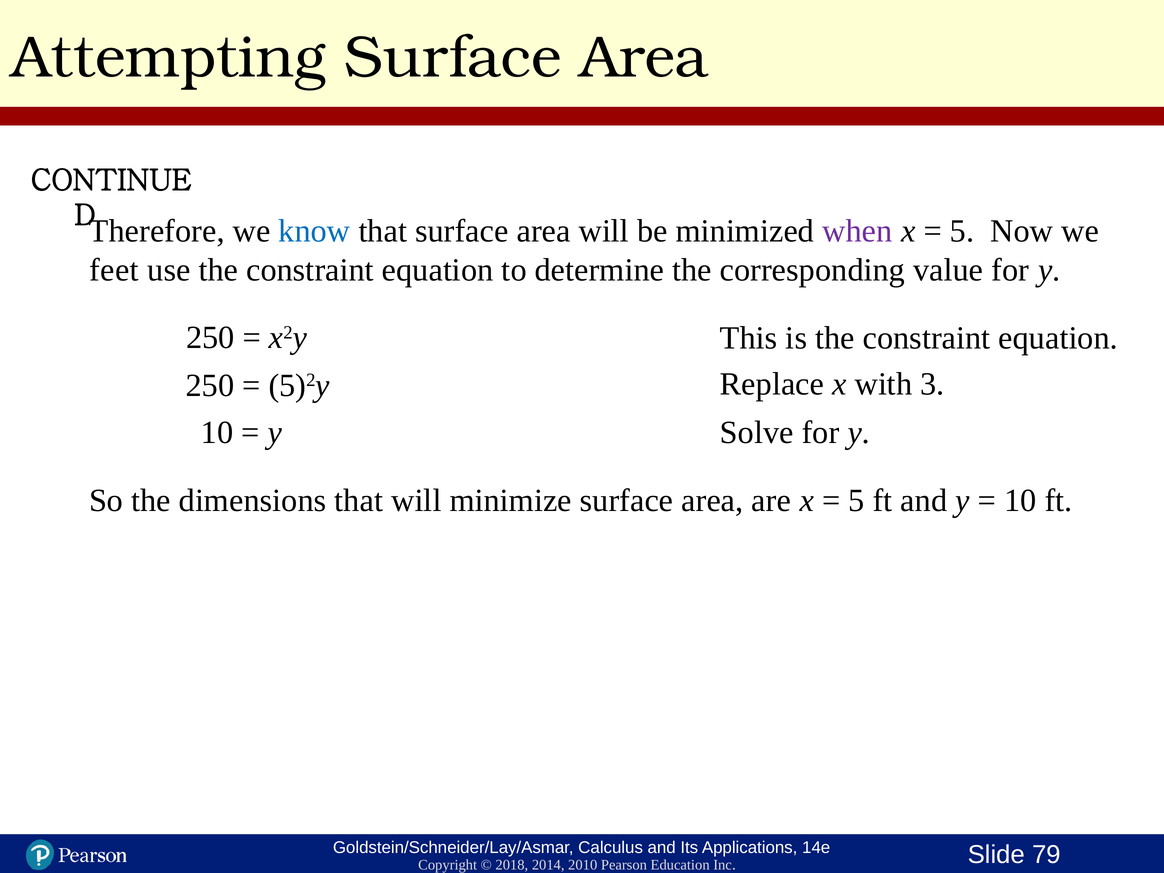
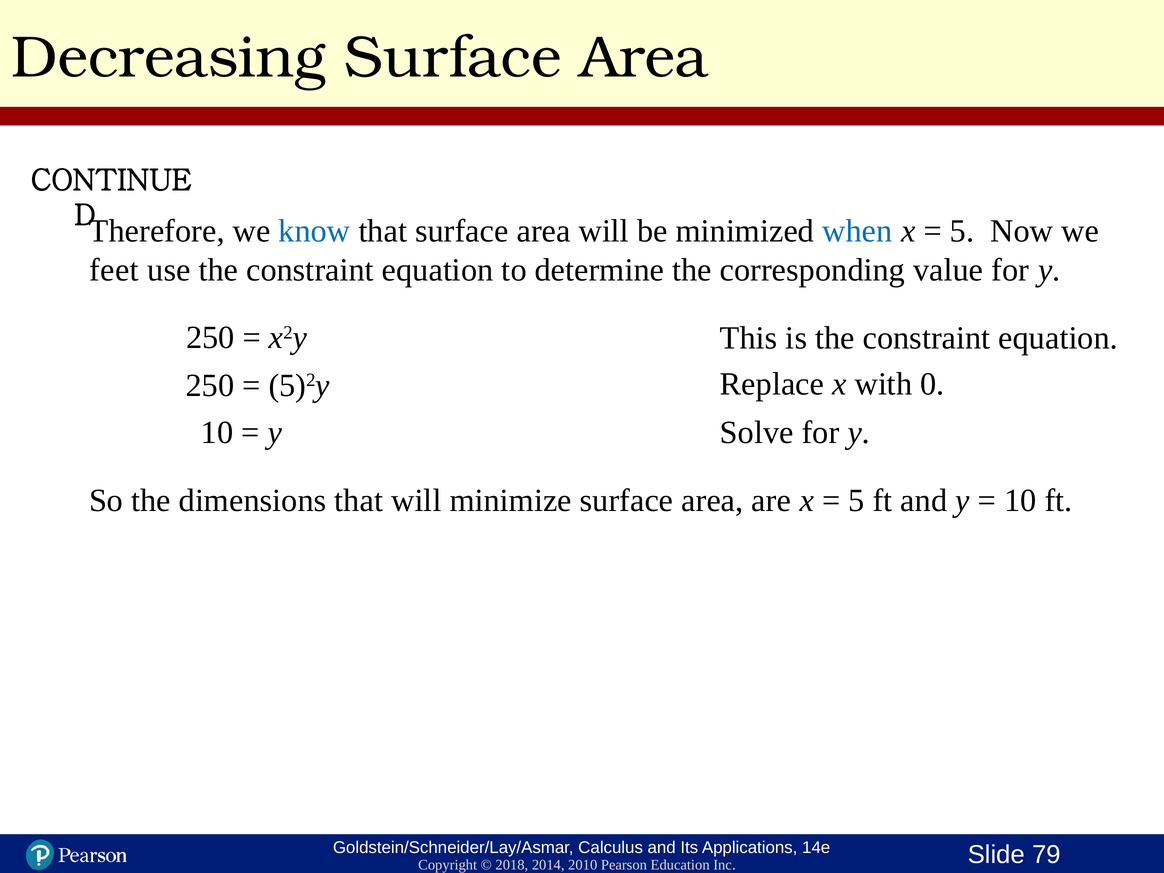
Attempting: Attempting -> Decreasing
when colour: purple -> blue
3: 3 -> 0
